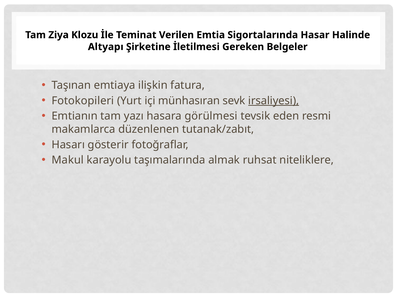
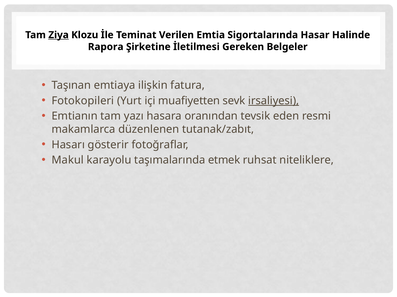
Ziya underline: none -> present
Altyapı: Altyapı -> Rapora
münhasıran: münhasıran -> muafiyetten
görülmesi: görülmesi -> oranından
almak: almak -> etmek
